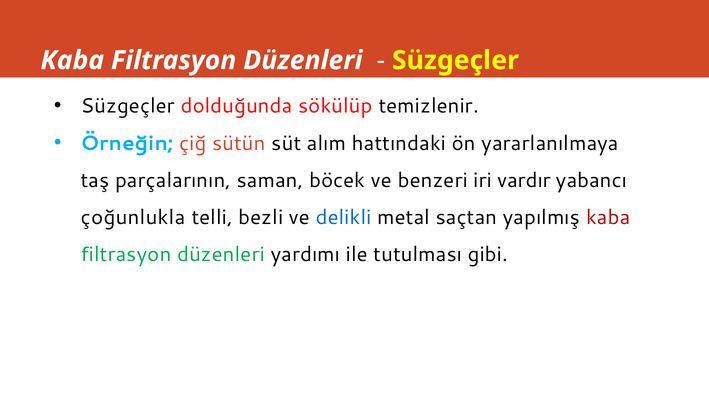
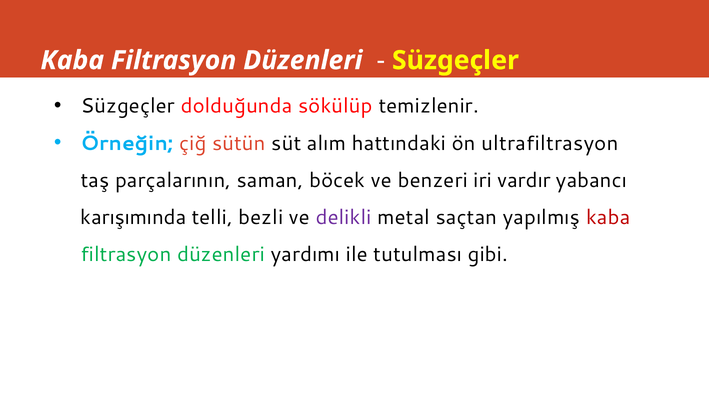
yararlanılmaya: yararlanılmaya -> ultrafiltrasyon
çoğunlukla: çoğunlukla -> karışımında
delikli colour: blue -> purple
